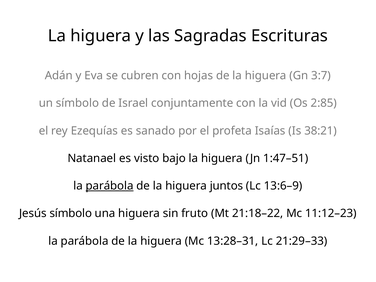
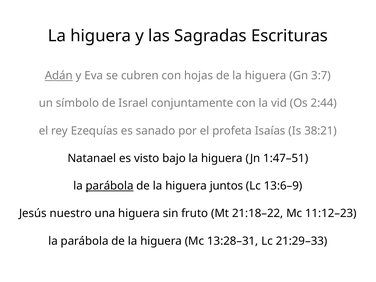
Adán underline: none -> present
2:85: 2:85 -> 2:44
Jesús símbolo: símbolo -> nuestro
